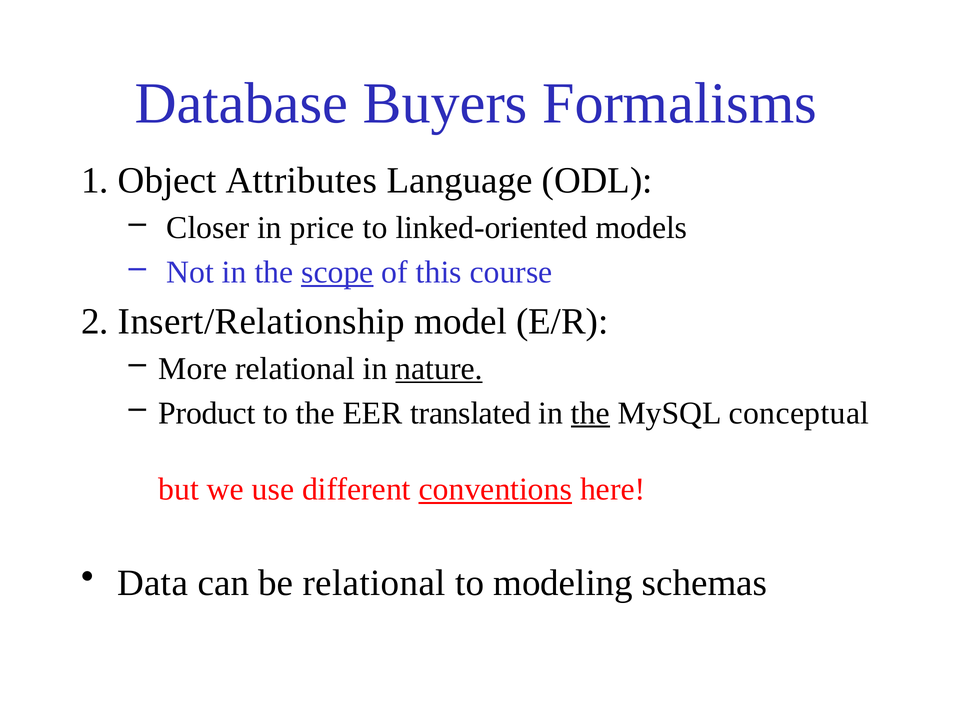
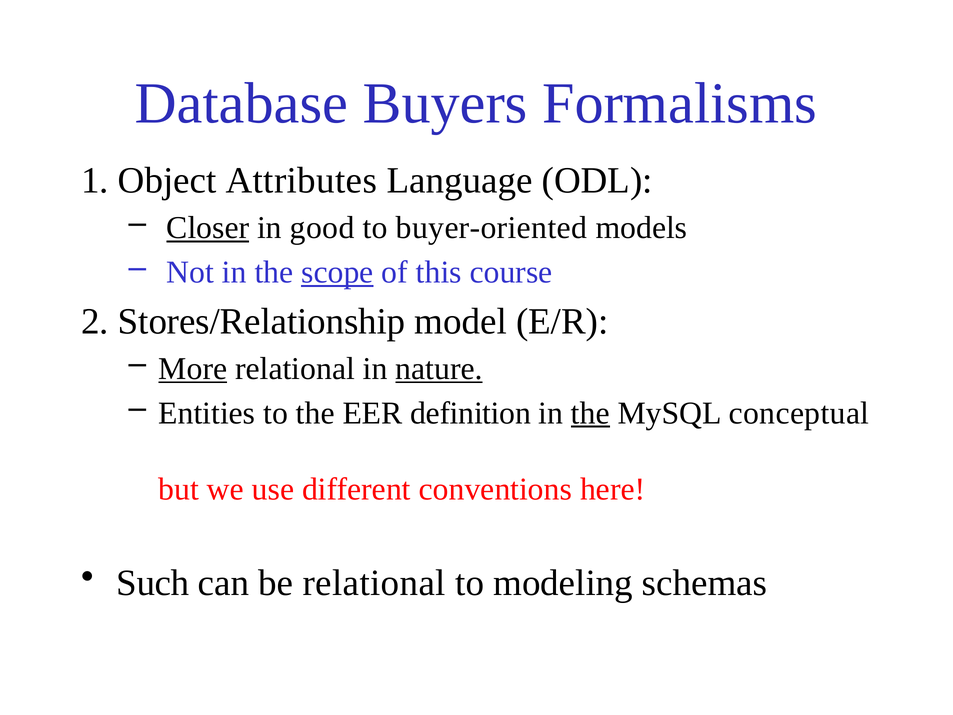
Closer underline: none -> present
price: price -> good
linked-oriented: linked-oriented -> buyer-oriented
Insert/Relationship: Insert/Relationship -> Stores/Relationship
More underline: none -> present
Product: Product -> Entities
translated: translated -> definition
conventions underline: present -> none
Data: Data -> Such
